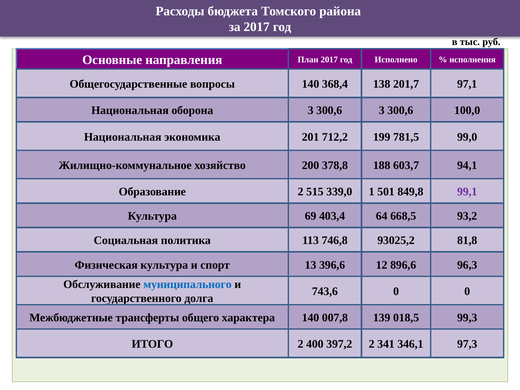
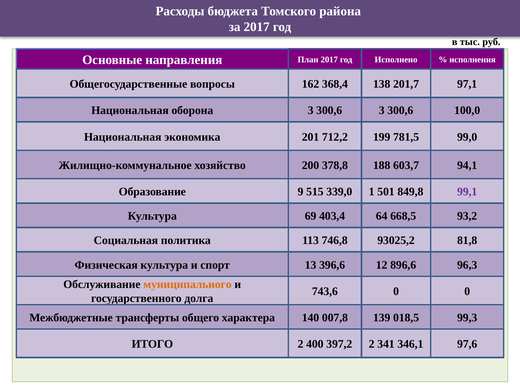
вопросы 140: 140 -> 162
Образование 2: 2 -> 9
муниципального colour: blue -> orange
97,3: 97,3 -> 97,6
